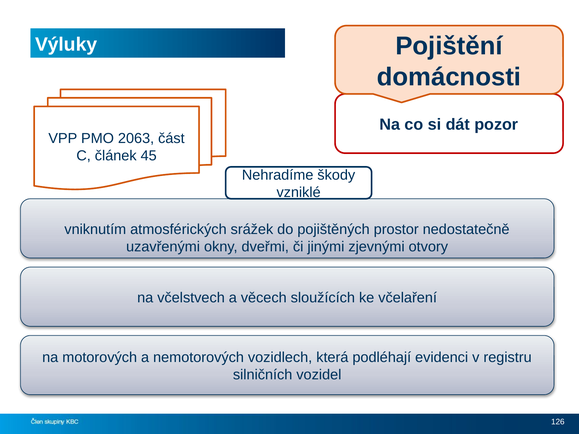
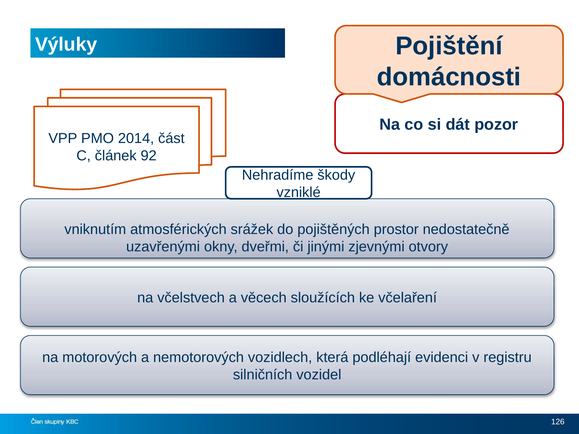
2063: 2063 -> 2014
45: 45 -> 92
